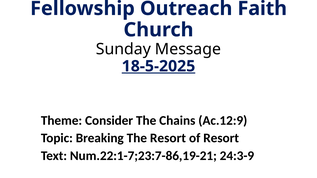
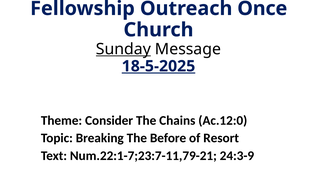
Faith: Faith -> Once
Sunday underline: none -> present
Ac.12:9: Ac.12:9 -> Ac.12:0
The Resort: Resort -> Before
Num.22:1-7;23:7-86,19-21: Num.22:1-7;23:7-86,19-21 -> Num.22:1-7;23:7-11,79-21
